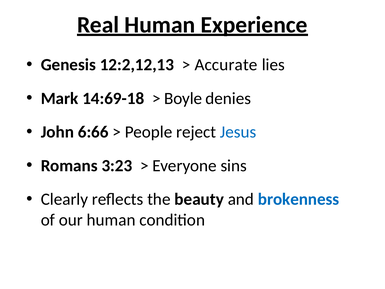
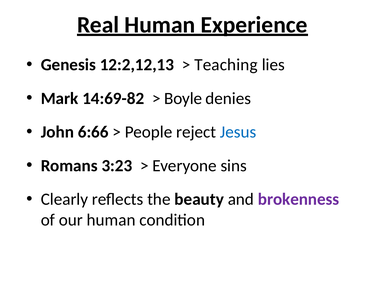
Accurate: Accurate -> Teaching
14:69-18: 14:69-18 -> 14:69-82
brokenness colour: blue -> purple
